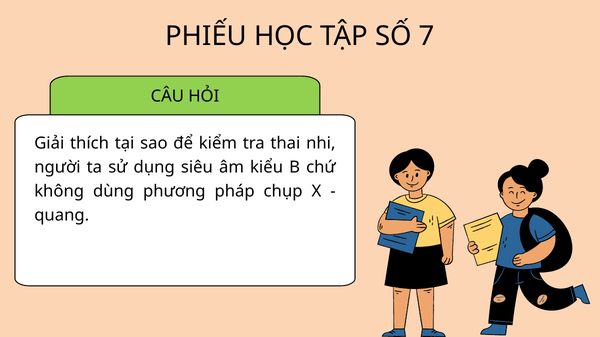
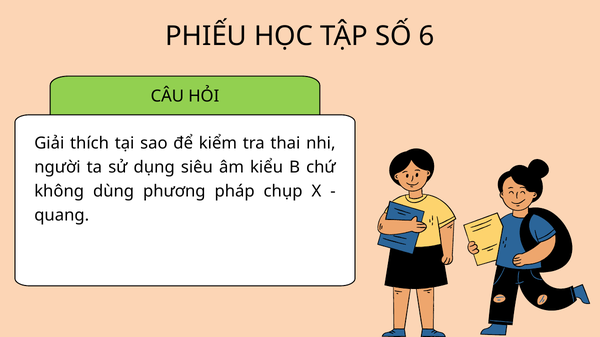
7: 7 -> 6
